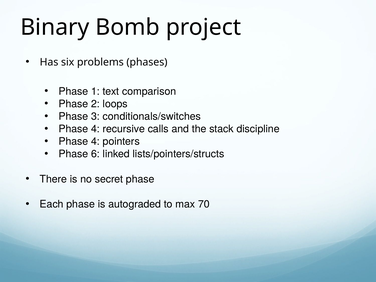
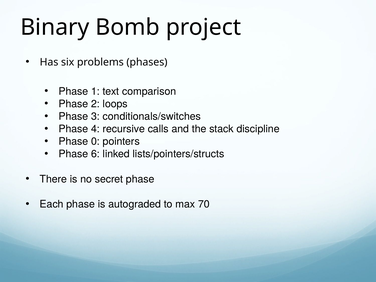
4 at (95, 142): 4 -> 0
